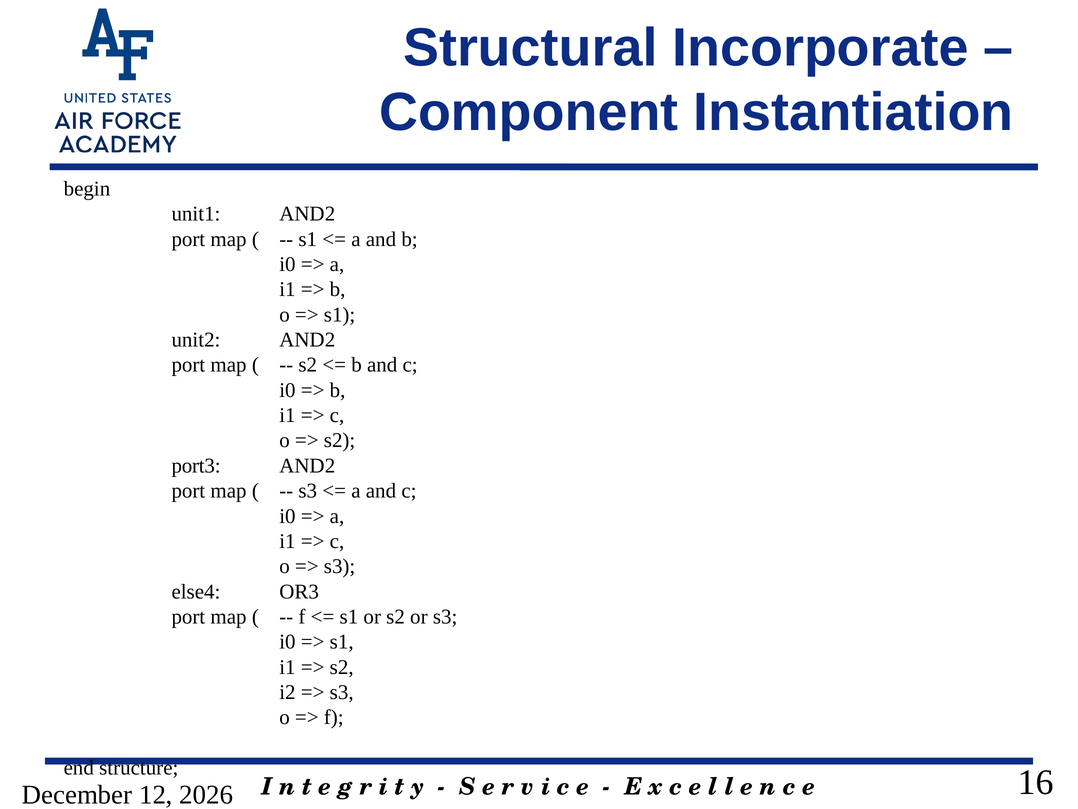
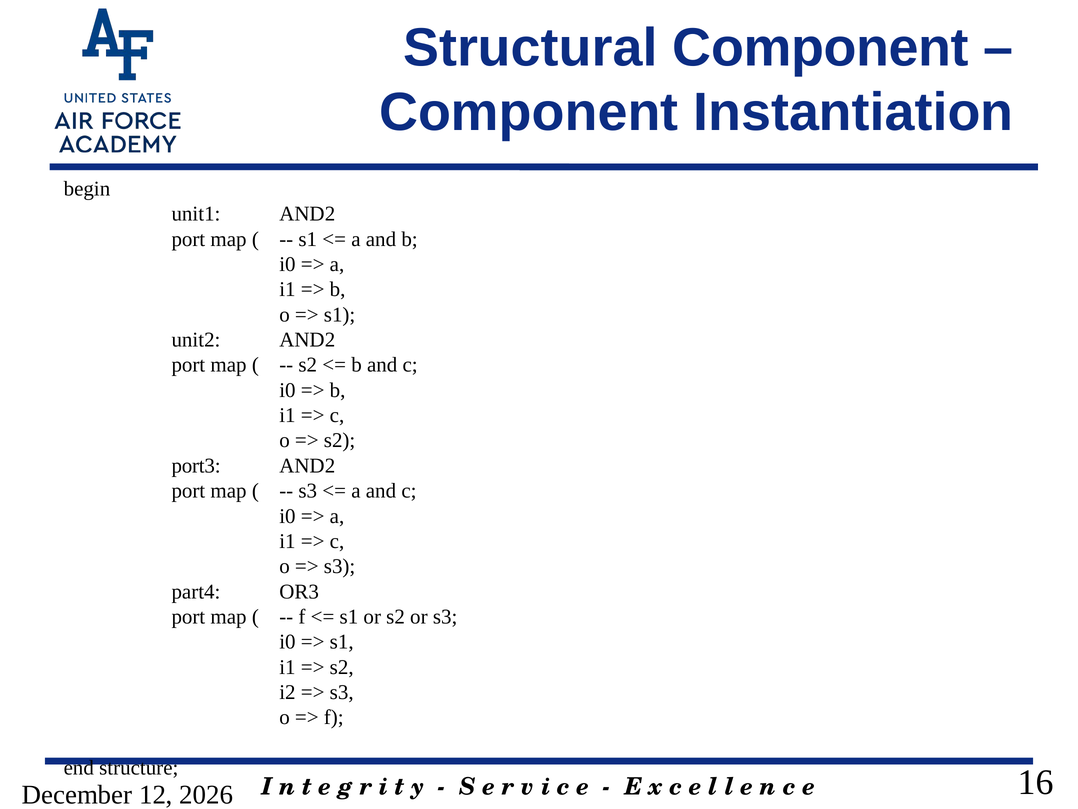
Structural Incorporate: Incorporate -> Component
else4: else4 -> part4
